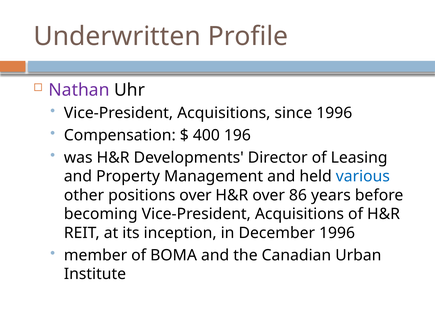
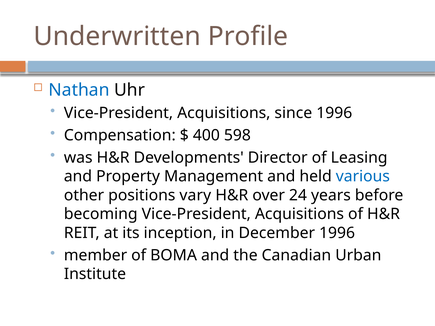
Nathan colour: purple -> blue
196: 196 -> 598
positions over: over -> vary
86: 86 -> 24
